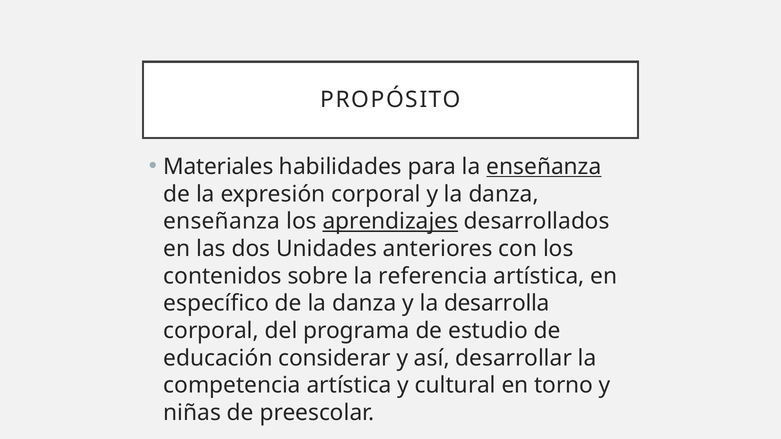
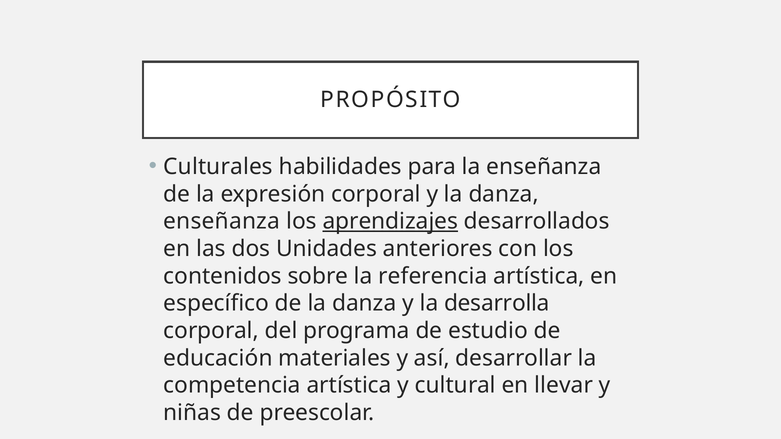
Materiales: Materiales -> Culturales
enseñanza at (544, 167) underline: present -> none
considerar: considerar -> materiales
torno: torno -> llevar
